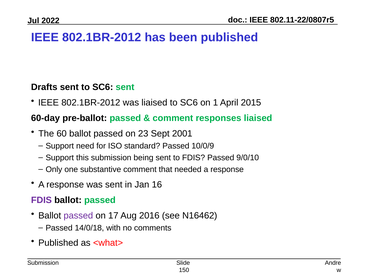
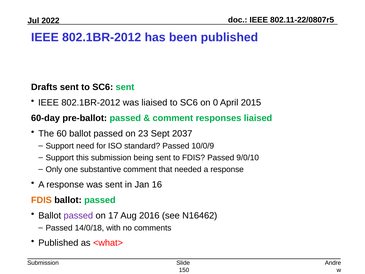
1: 1 -> 0
2001: 2001 -> 2037
FDIS at (41, 200) colour: purple -> orange
